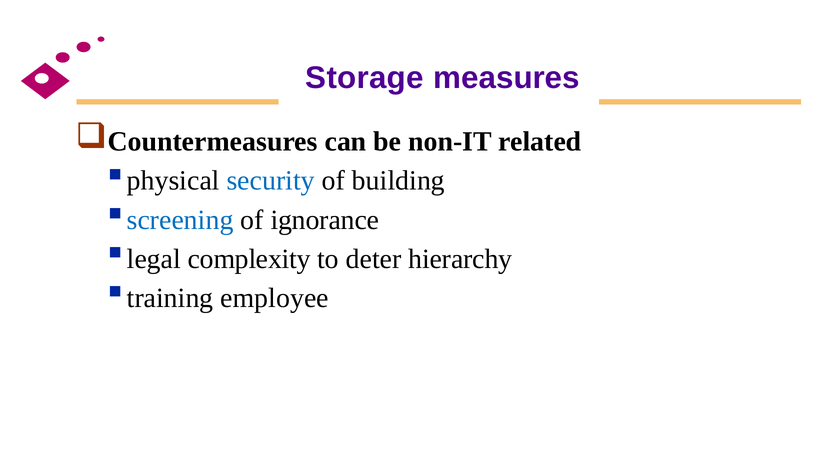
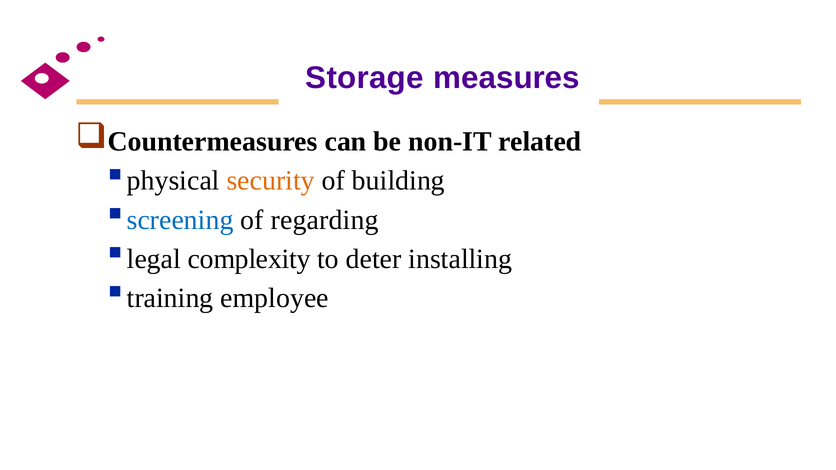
security colour: blue -> orange
ignorance: ignorance -> regarding
hierarchy: hierarchy -> installing
